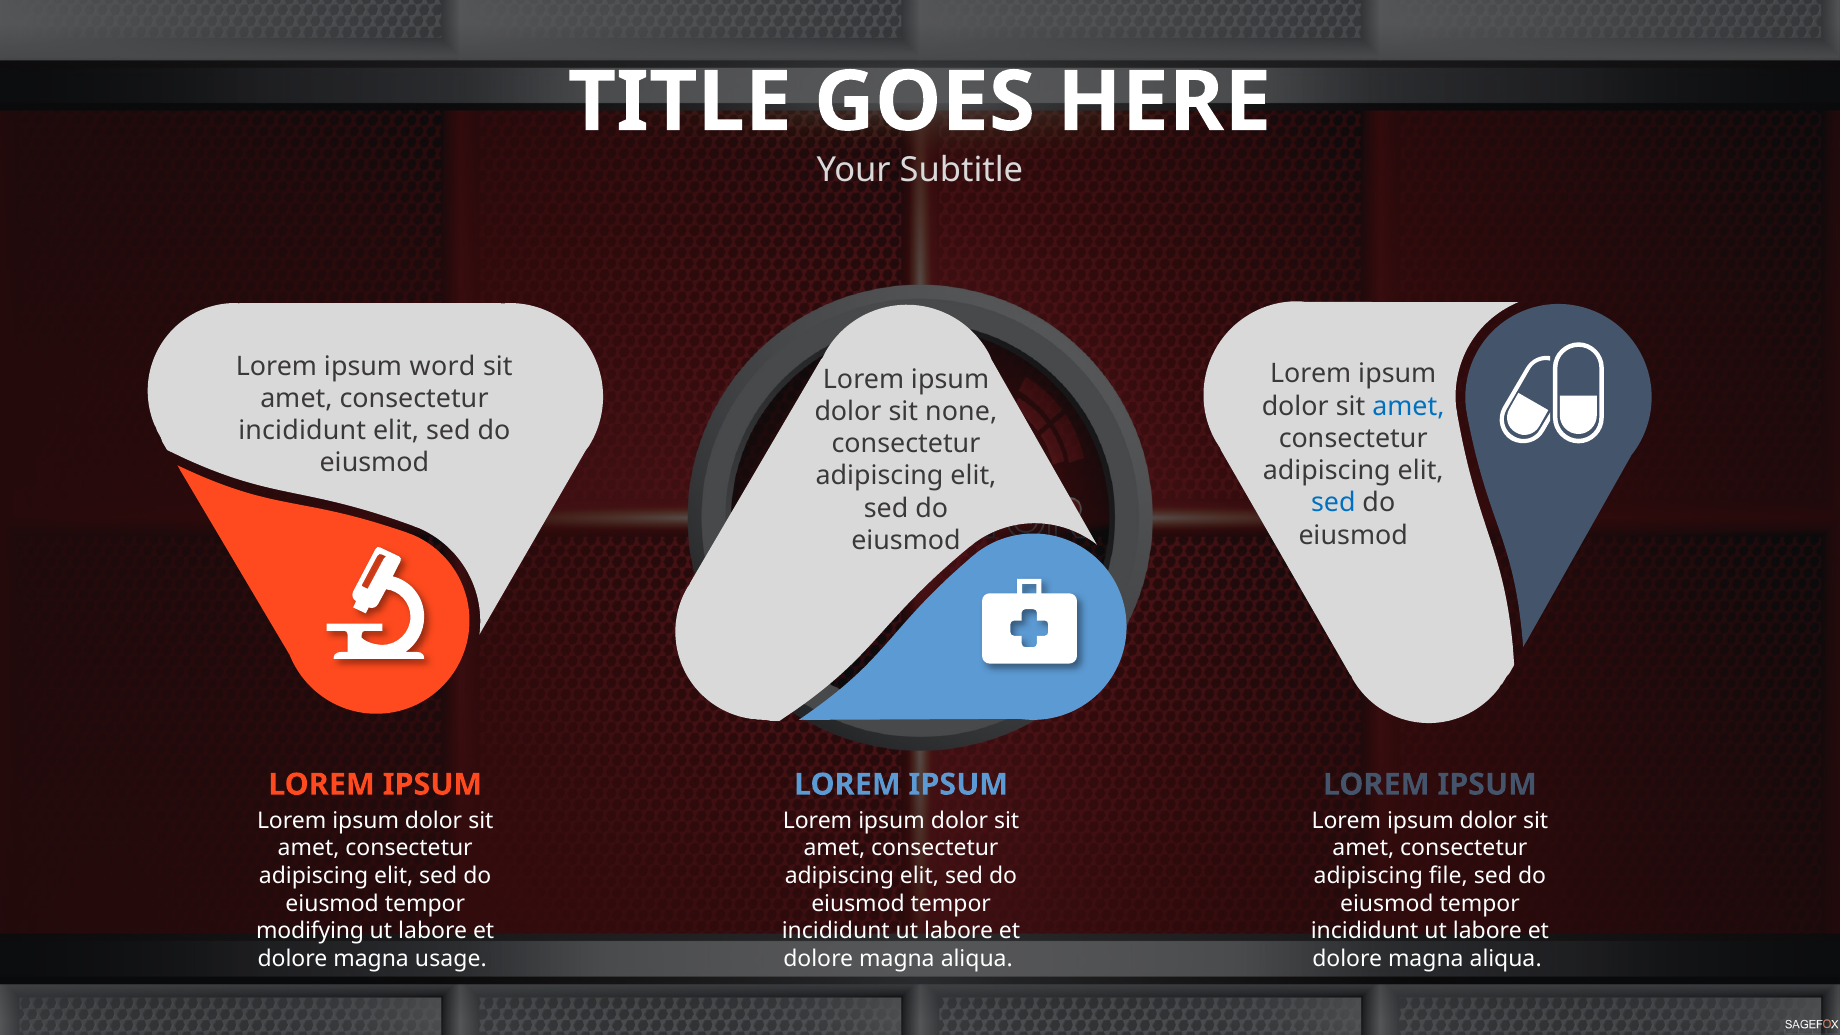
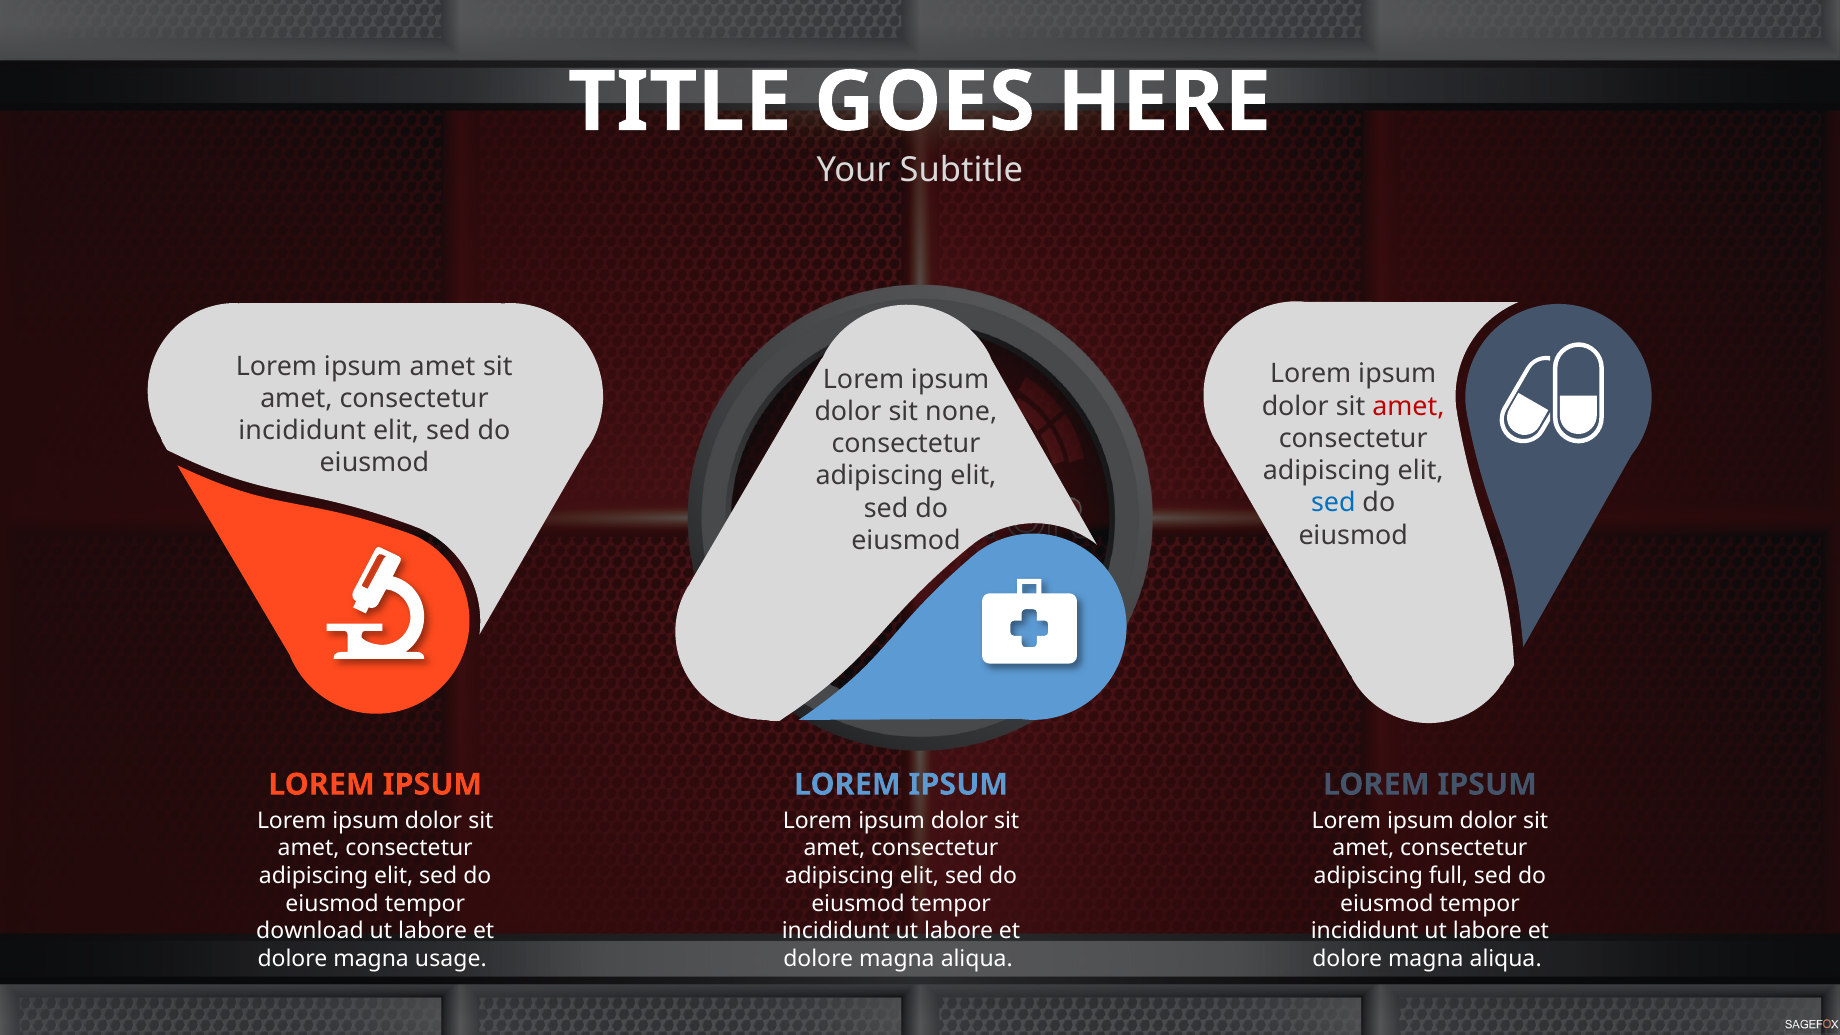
ipsum word: word -> amet
amet at (1408, 406) colour: blue -> red
file: file -> full
modifying: modifying -> download
